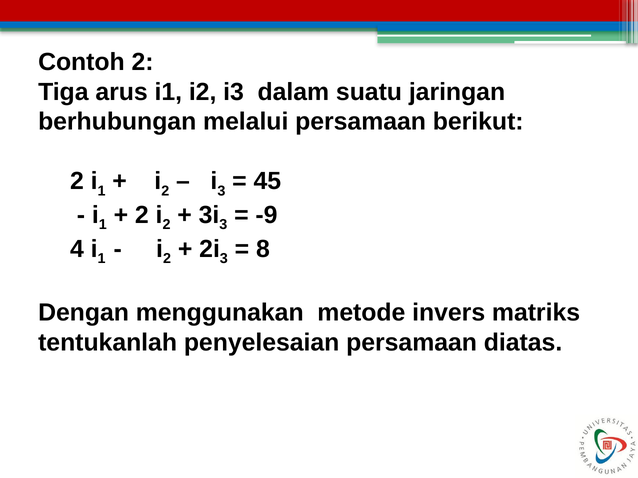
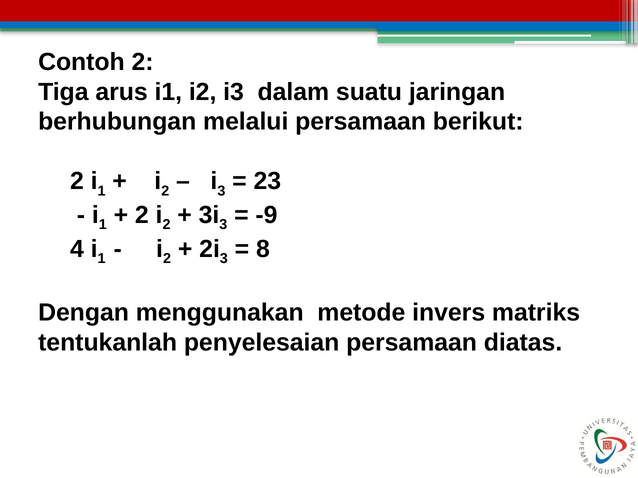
45: 45 -> 23
